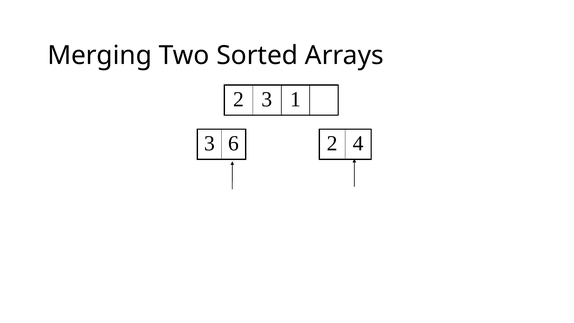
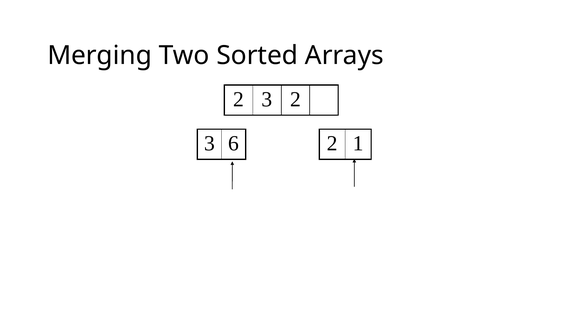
3 1: 1 -> 2
4: 4 -> 1
